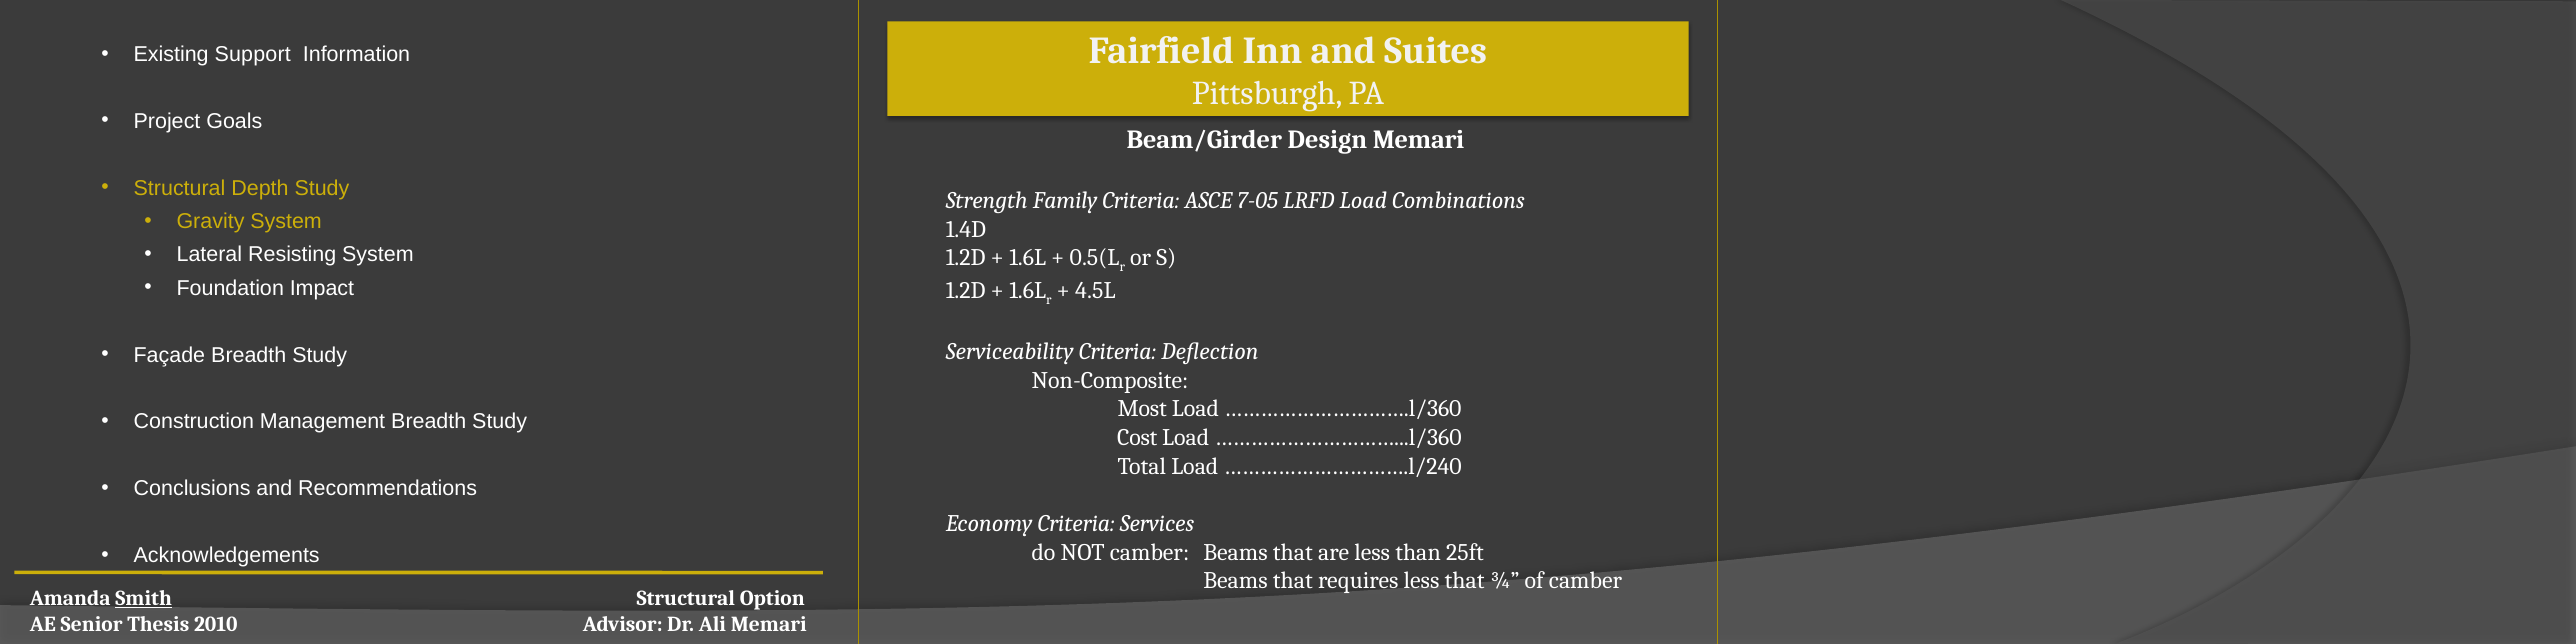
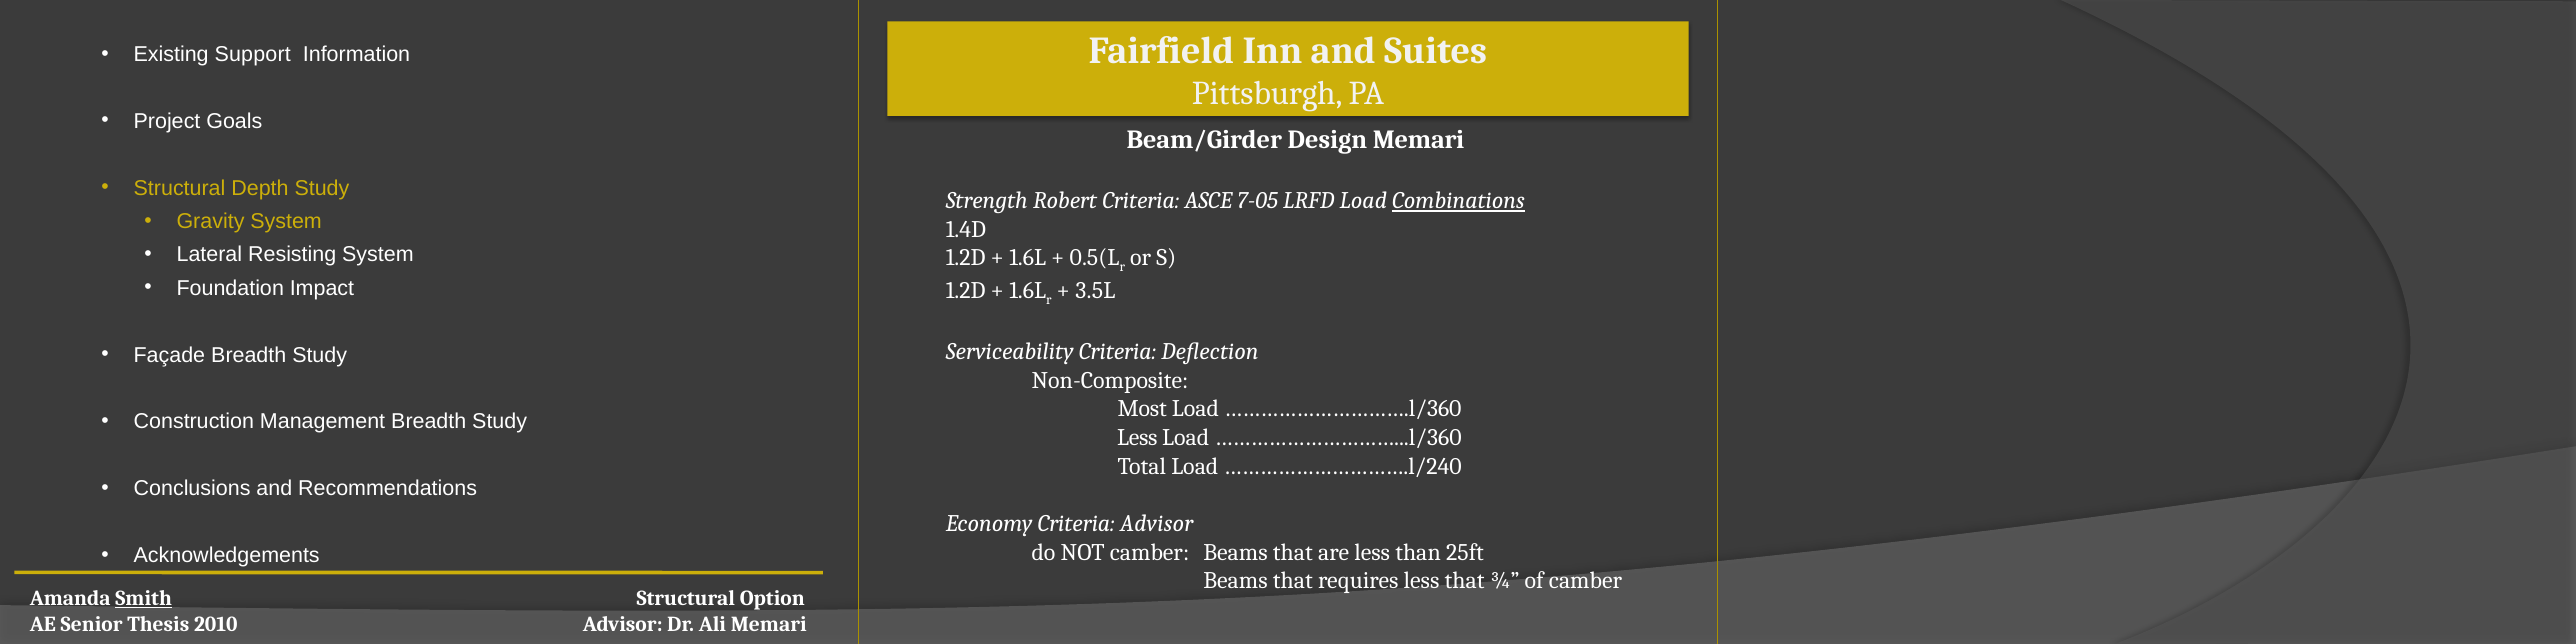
Family: Family -> Robert
Combinations underline: none -> present
4.5L: 4.5L -> 3.5L
Cost at (1137, 438): Cost -> Less
Criteria Services: Services -> Advisor
